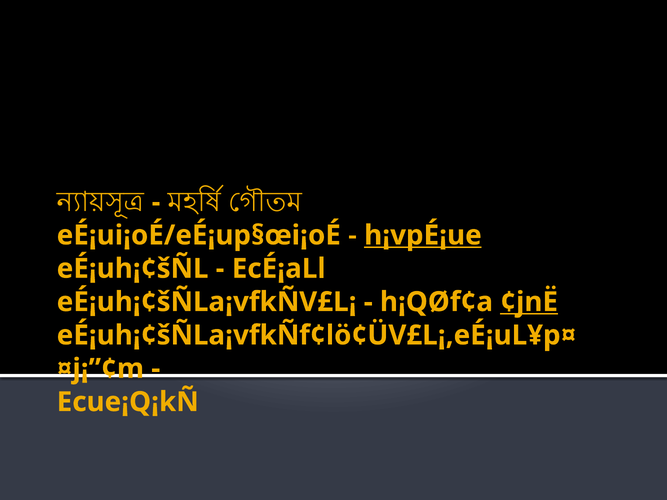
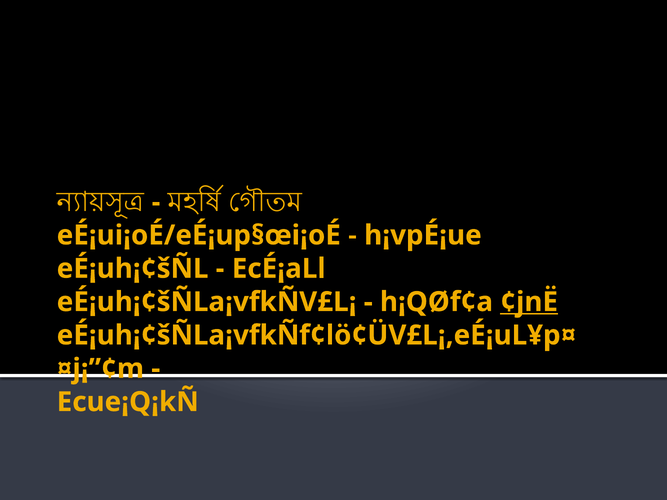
h¡vpÉ¡ue underline: present -> none
